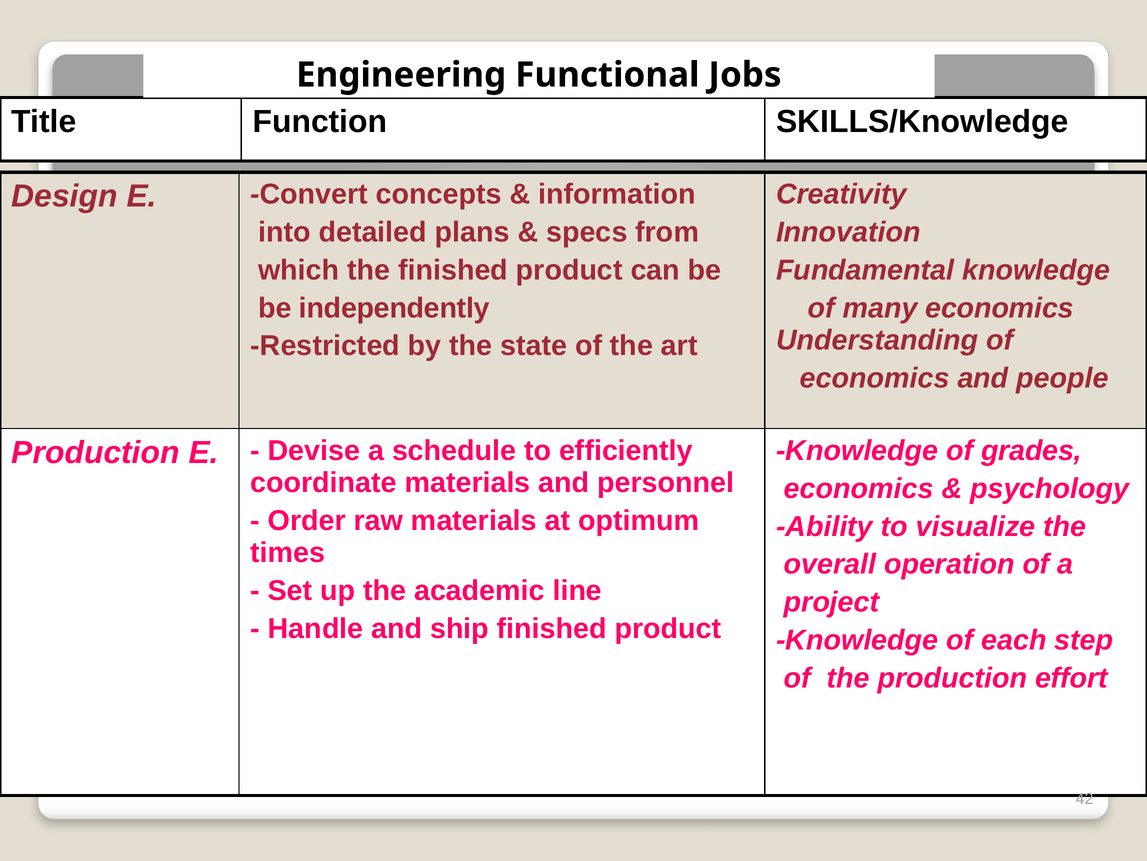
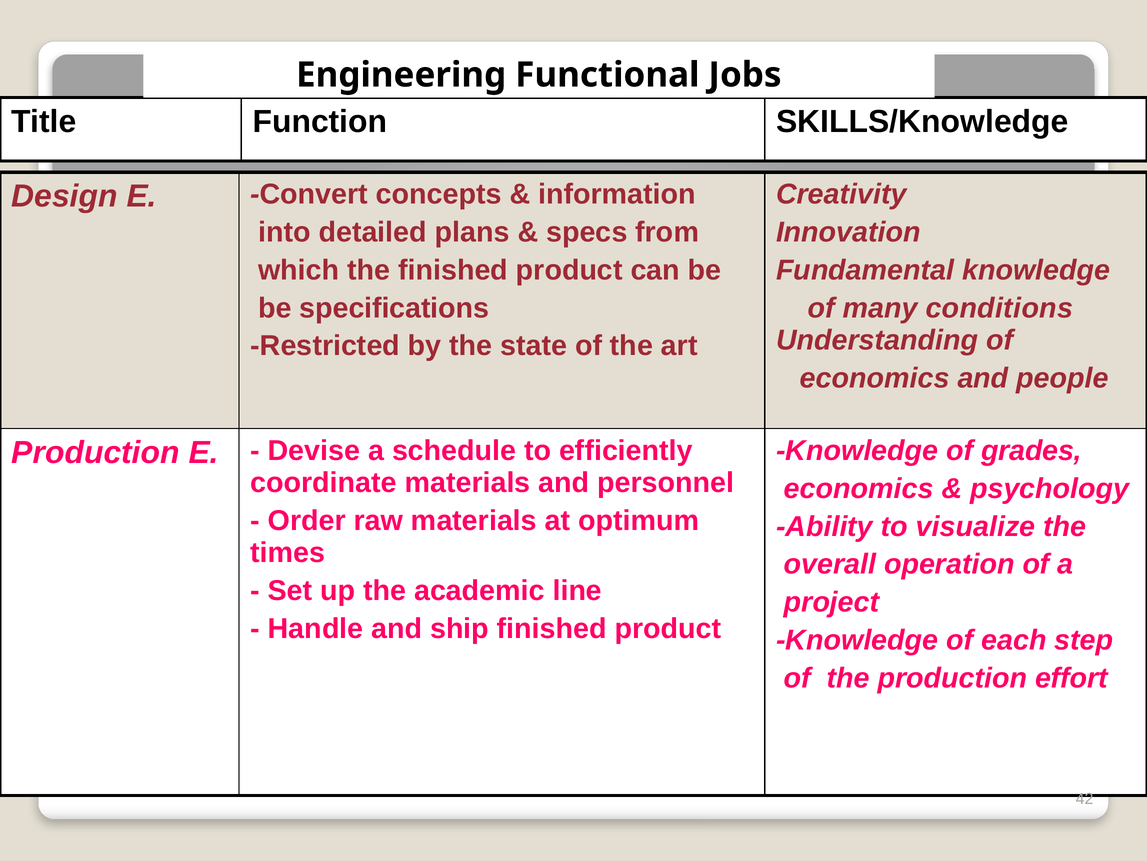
independently: independently -> specifications
many economics: economics -> conditions
